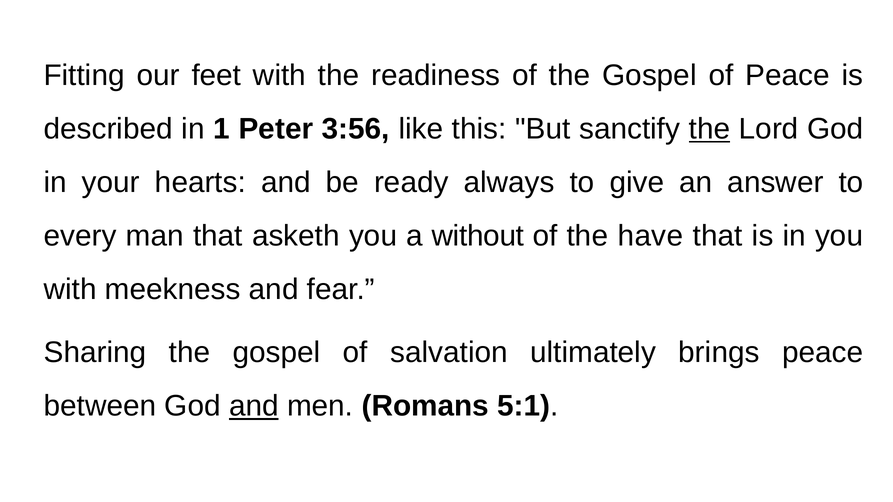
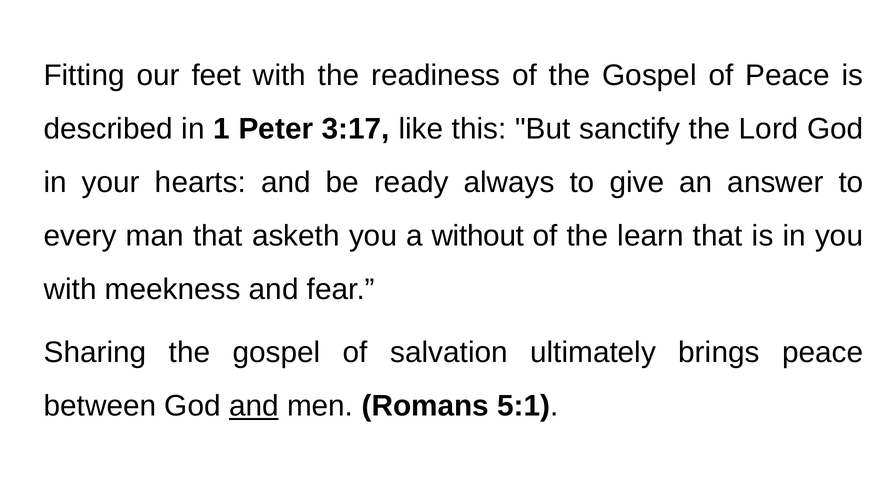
3:56: 3:56 -> 3:17
the at (709, 129) underline: present -> none
have: have -> learn
